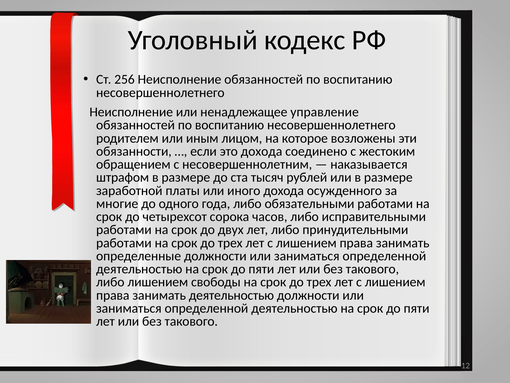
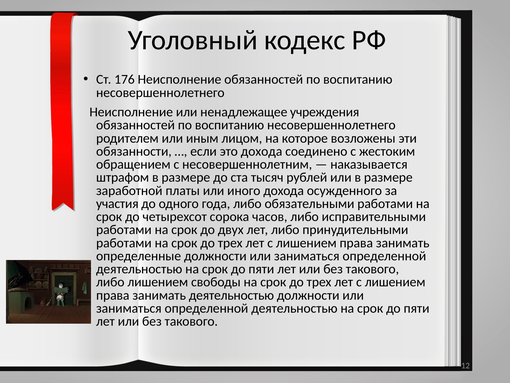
256: 256 -> 176
управление: управление -> учреждения
многие: многие -> участия
